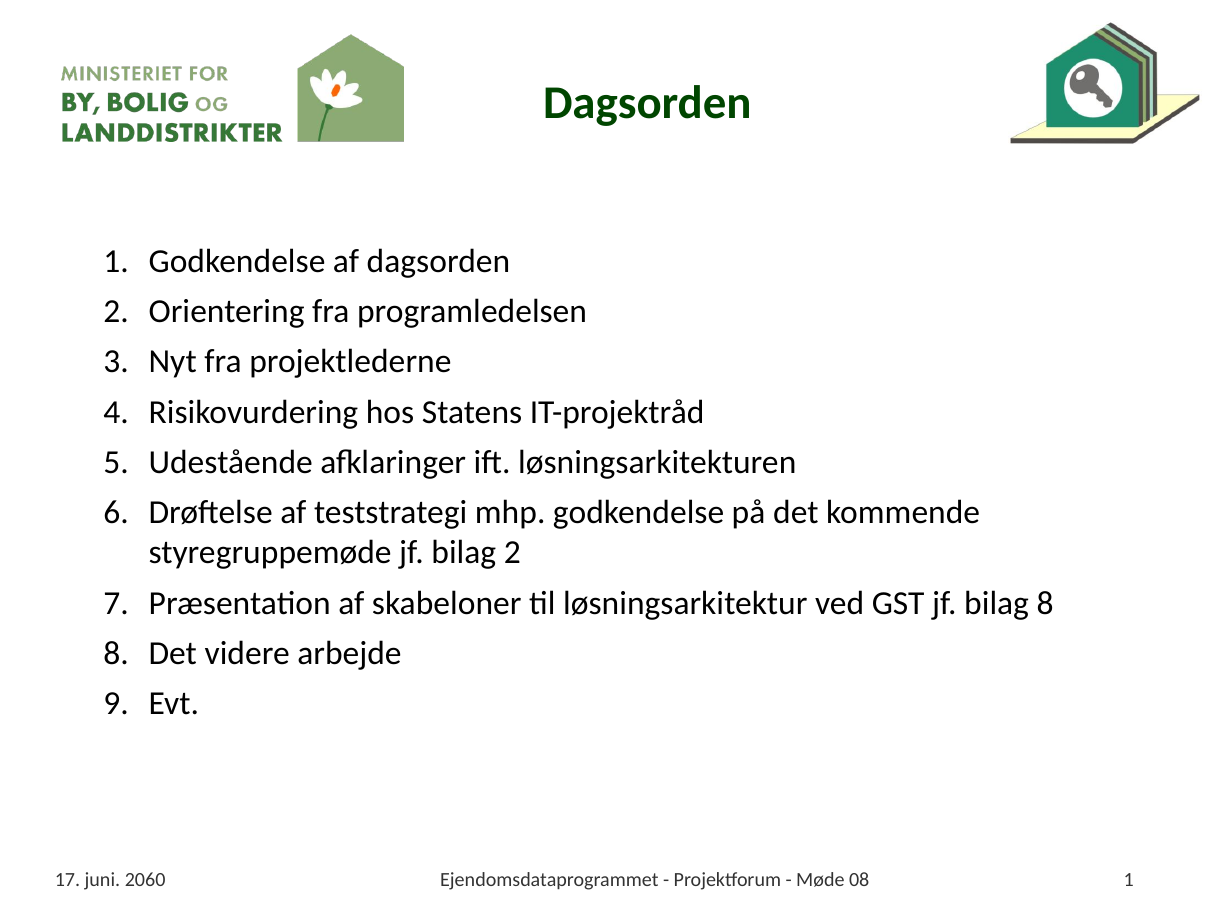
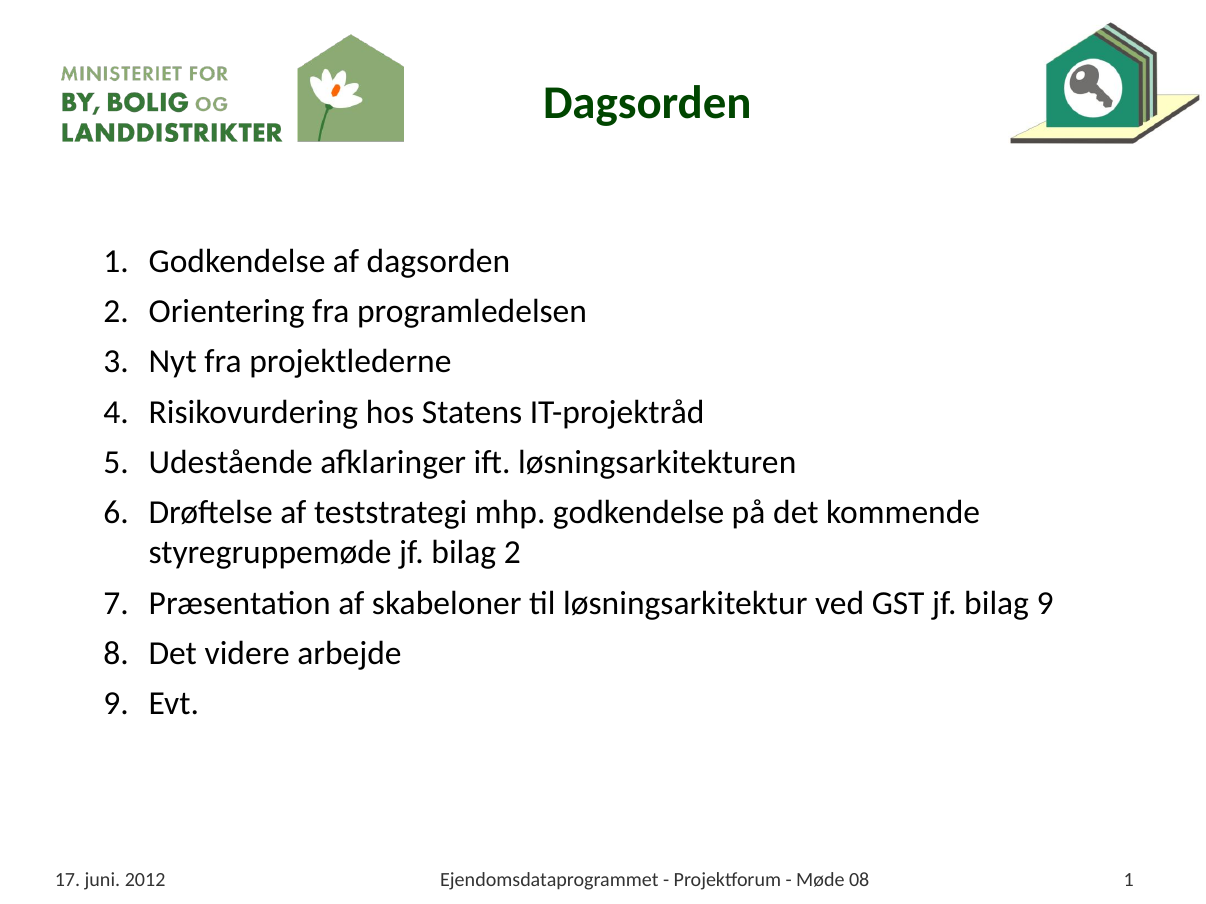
bilag 8: 8 -> 9
2060: 2060 -> 2012
